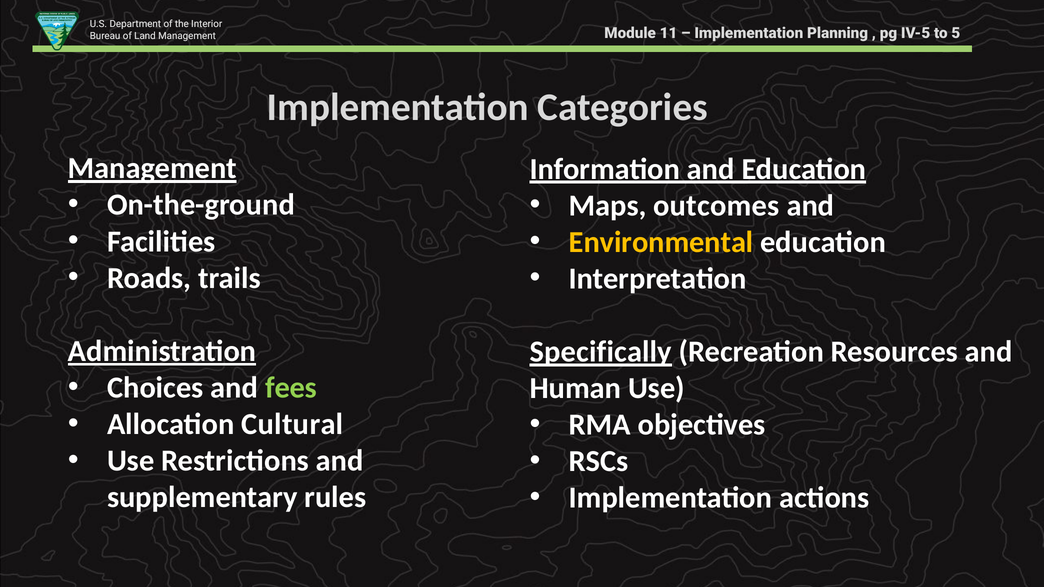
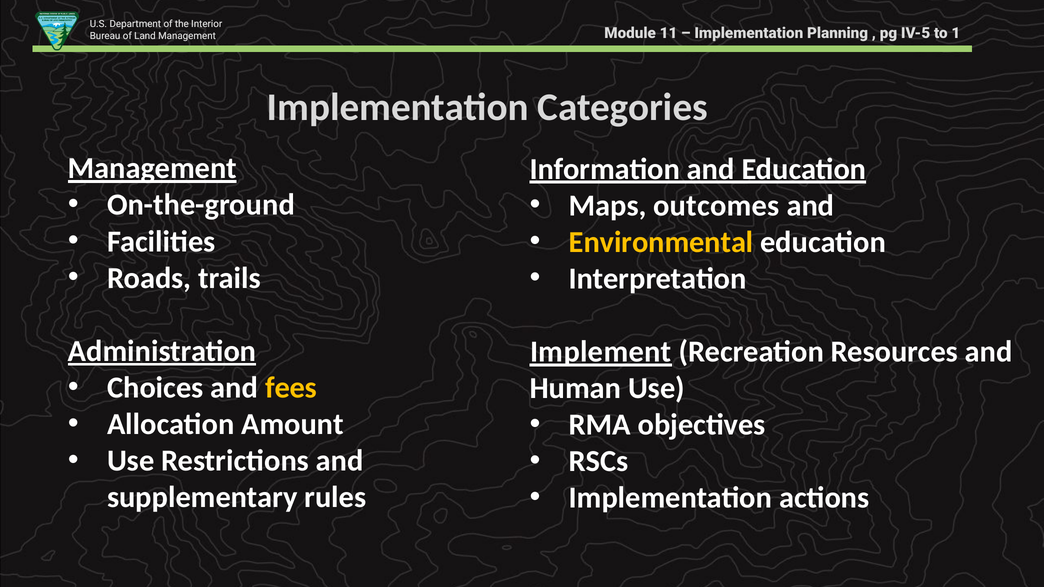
5: 5 -> 1
Specifically: Specifically -> Implement
fees colour: light green -> yellow
Cultural: Cultural -> Amount
